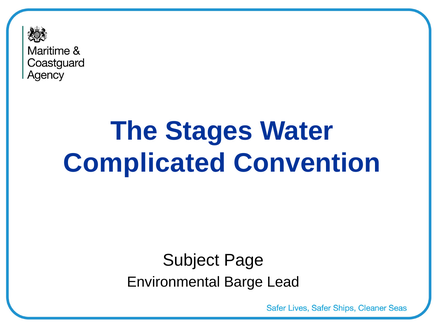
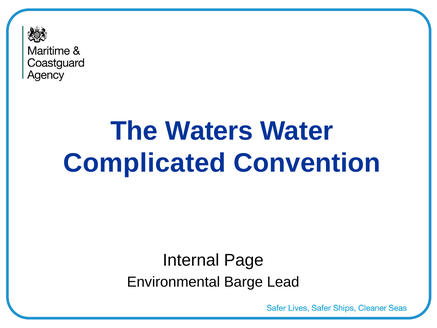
Stages: Stages -> Waters
Subject: Subject -> Internal
